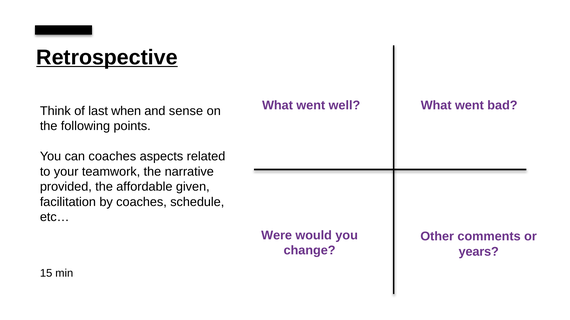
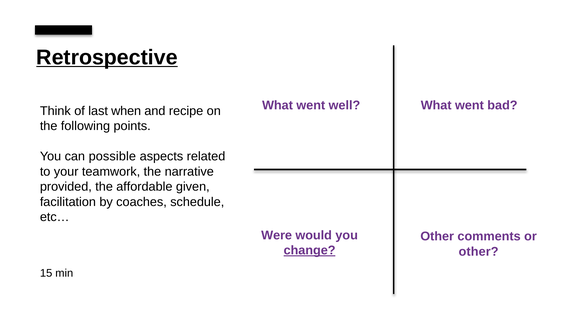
sense: sense -> recipe
can coaches: coaches -> possible
change underline: none -> present
years at (479, 252): years -> other
